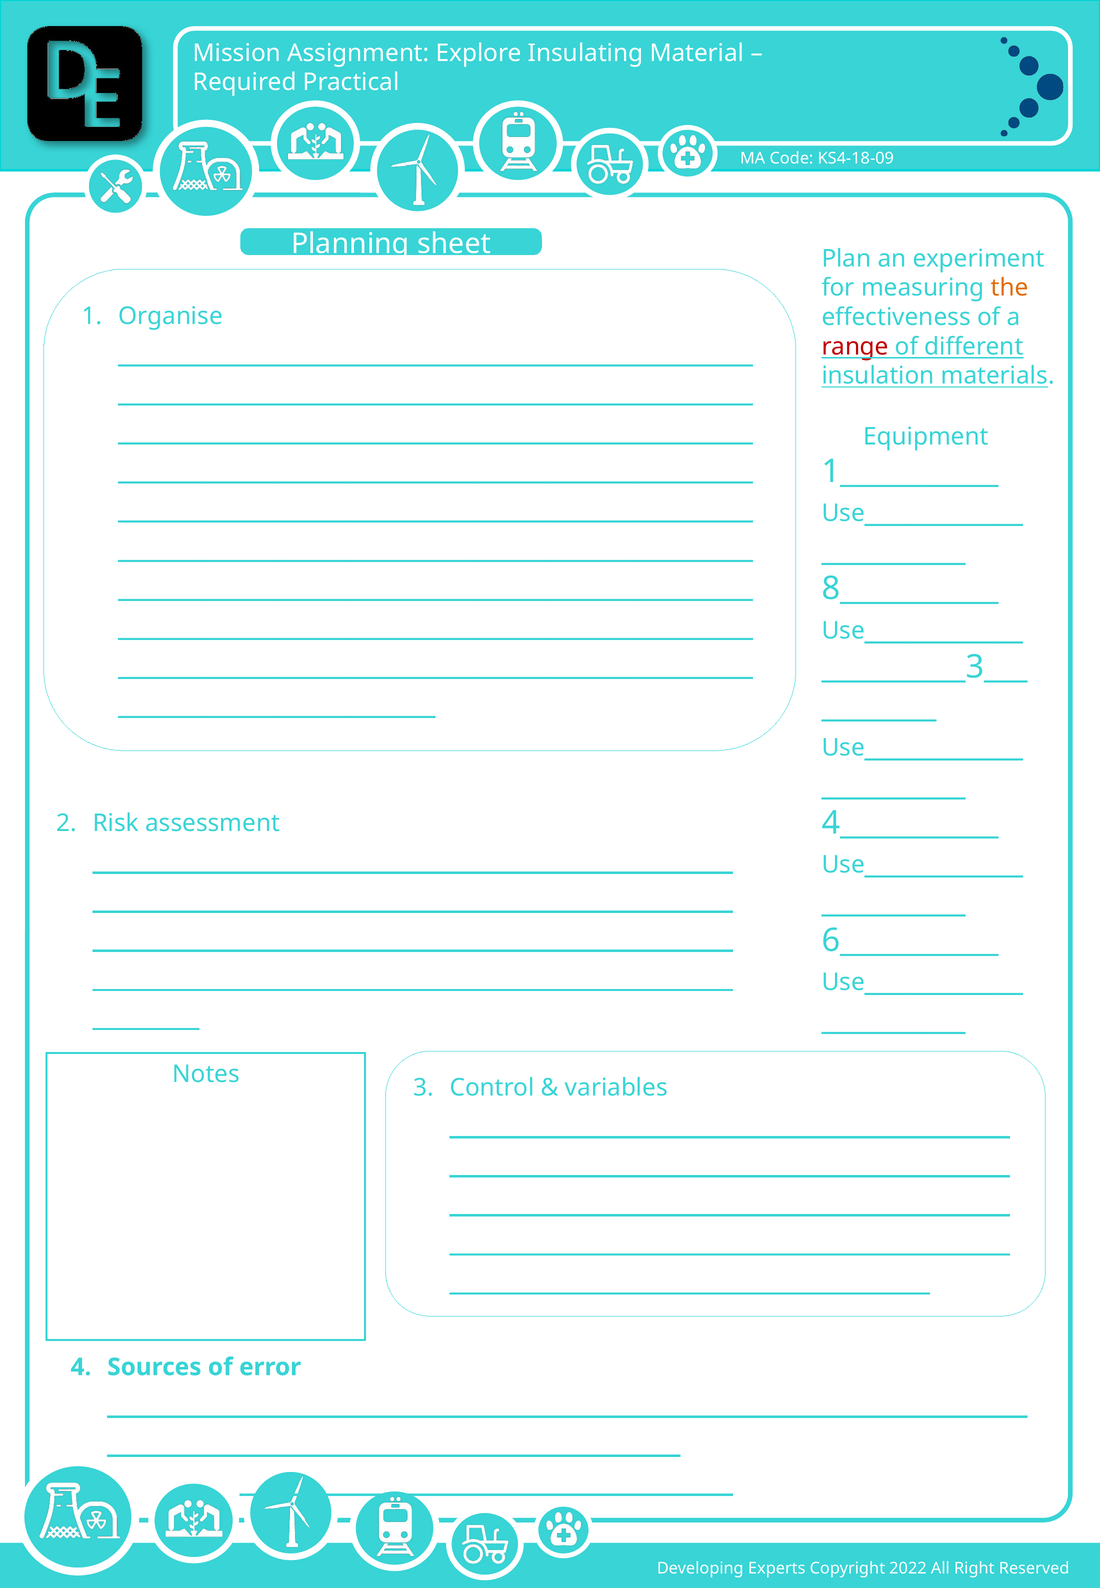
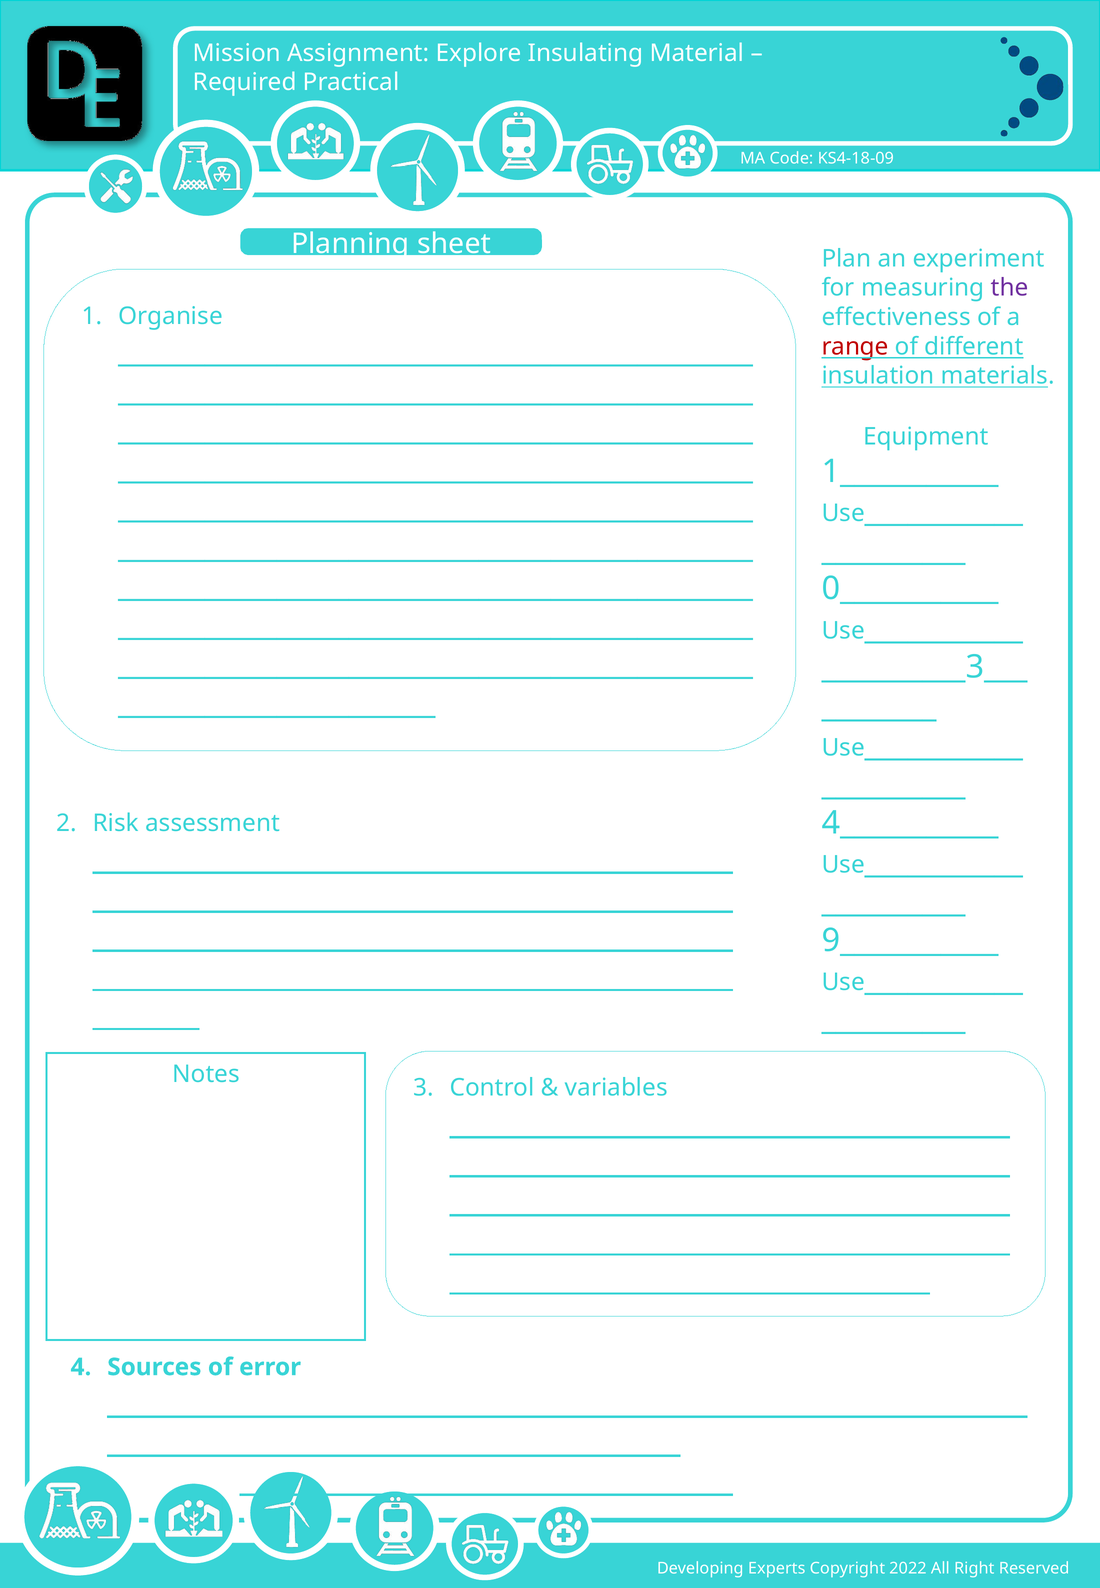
the colour: orange -> purple
8___________: 8___________ -> 0___________
6___________: 6___________ -> 9___________
